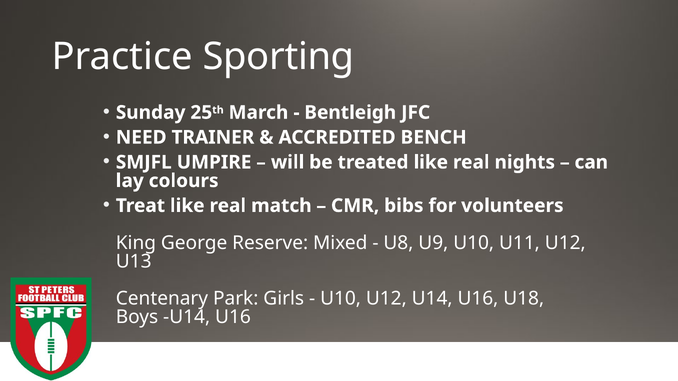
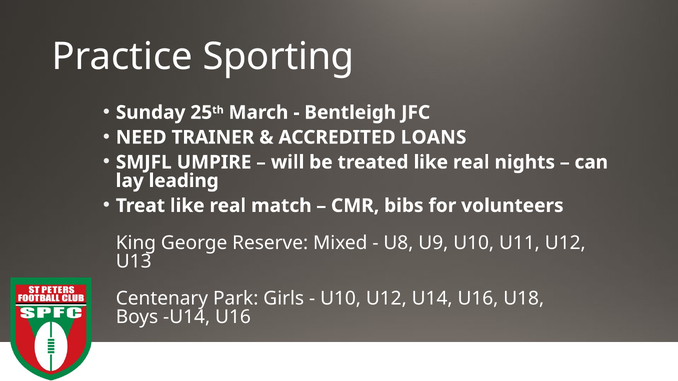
BENCH: BENCH -> LOANS
colours: colours -> leading
